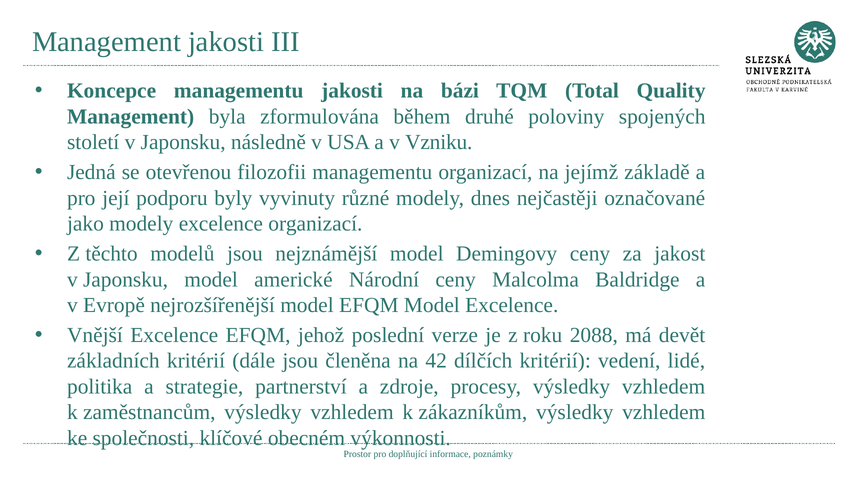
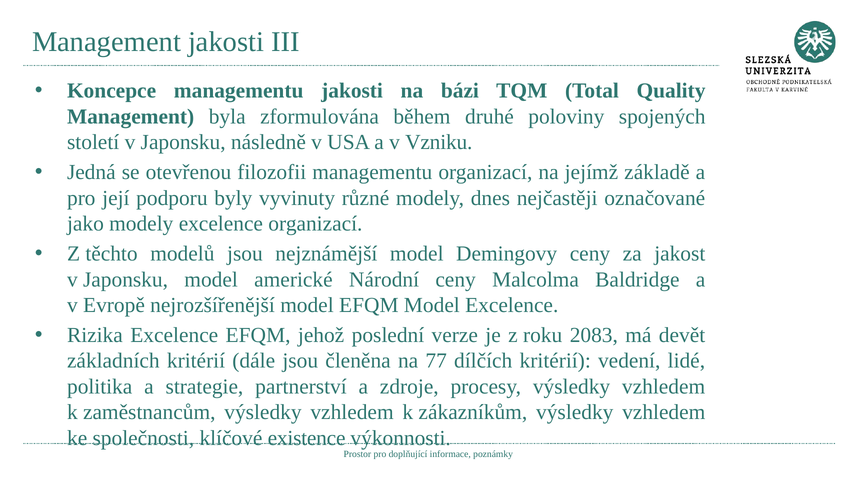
Vnější: Vnější -> Rizika
2088: 2088 -> 2083
42: 42 -> 77
obecném: obecném -> existence
